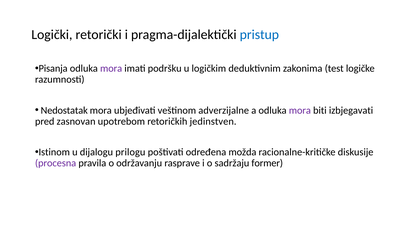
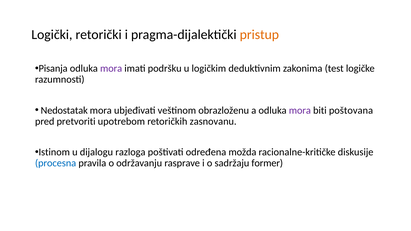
pristup colour: blue -> orange
adverzijalne: adverzijalne -> obrazloženu
izbjegavati: izbjegavati -> poštovana
zasnovan: zasnovan -> pretvoriti
jedinstven: jedinstven -> zasnovanu
prilogu: prilogu -> razloga
procesna colour: purple -> blue
